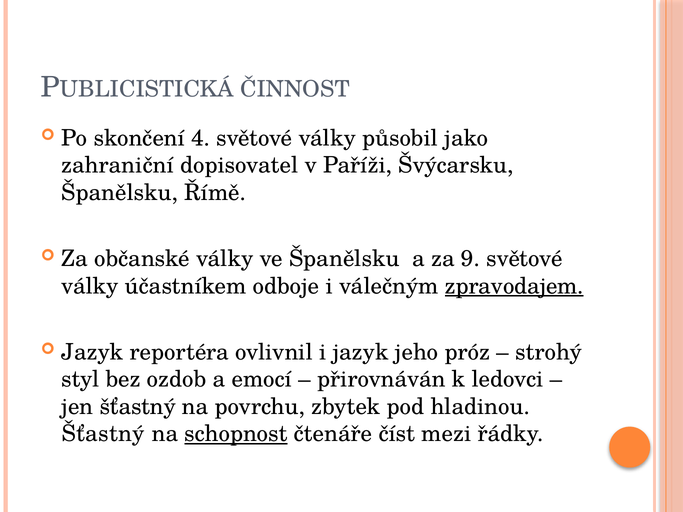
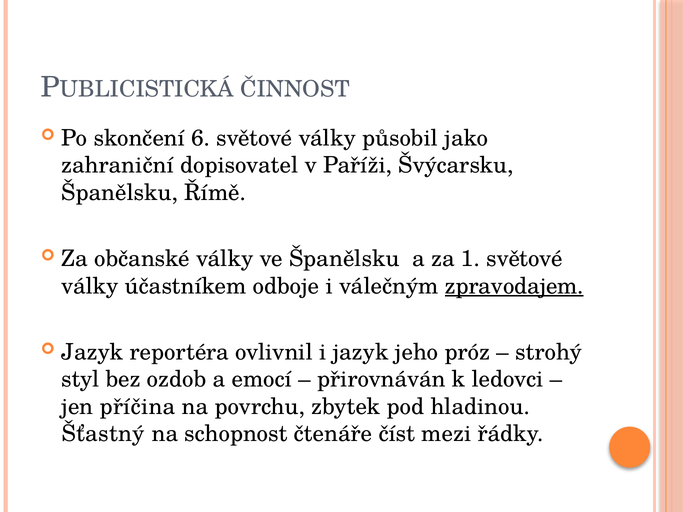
4: 4 -> 6
9: 9 -> 1
jen šťastný: šťastný -> příčina
schopnost underline: present -> none
